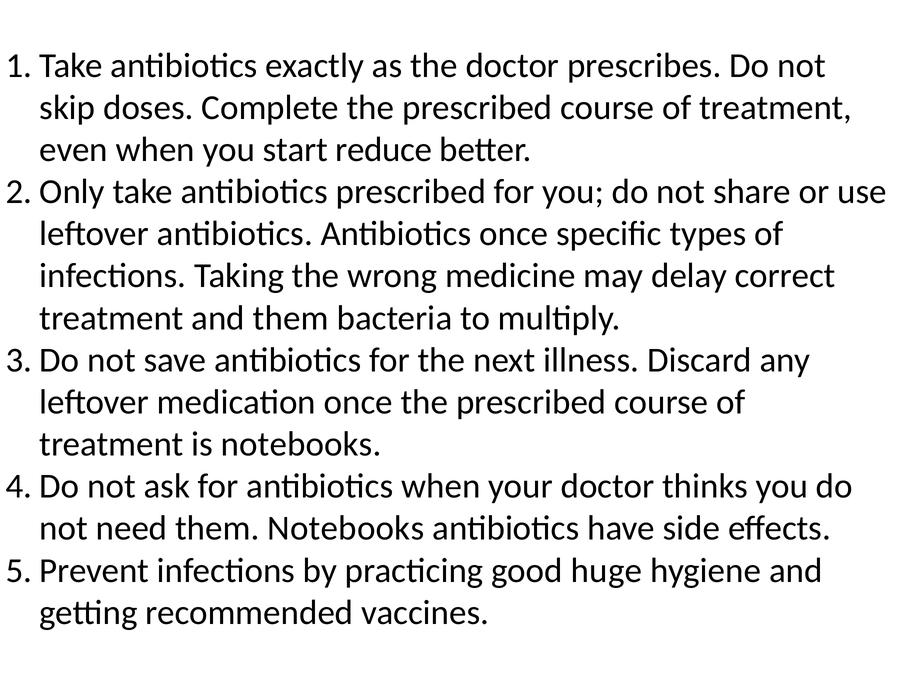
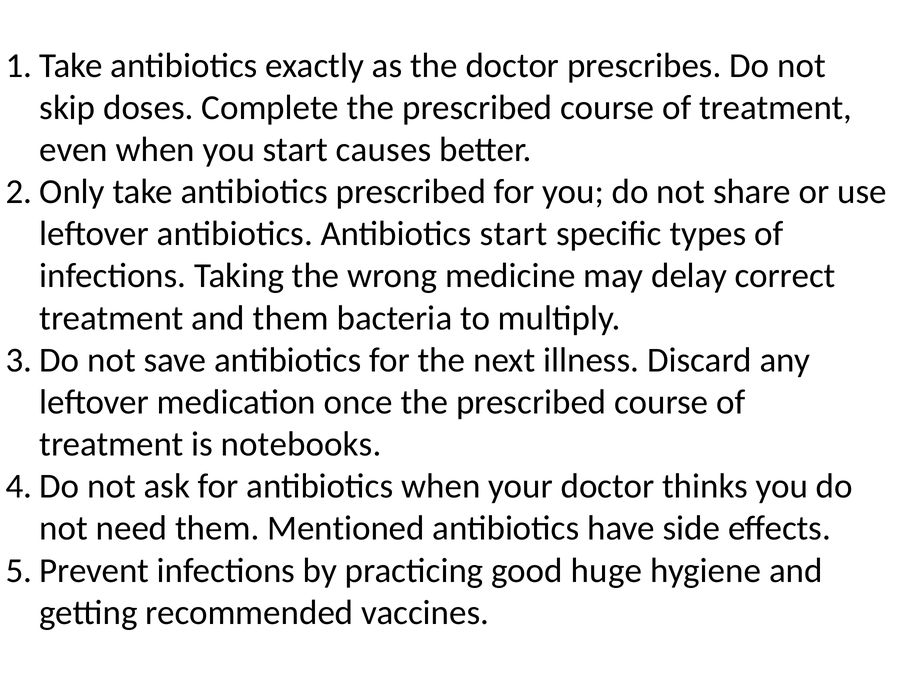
reduce: reduce -> causes
Antibiotics once: once -> start
them Notebooks: Notebooks -> Mentioned
